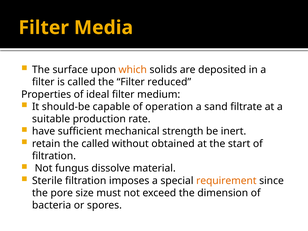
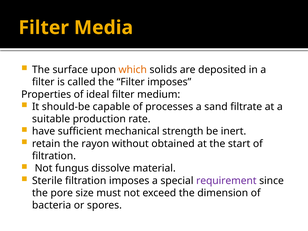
Filter reduced: reduced -> imposes
operation: operation -> processes
the called: called -> rayon
requirement colour: orange -> purple
